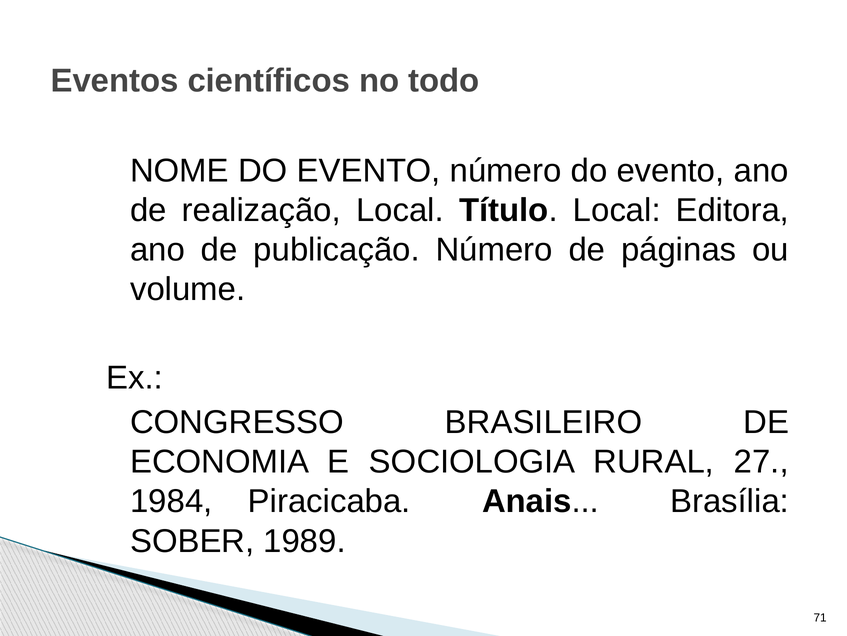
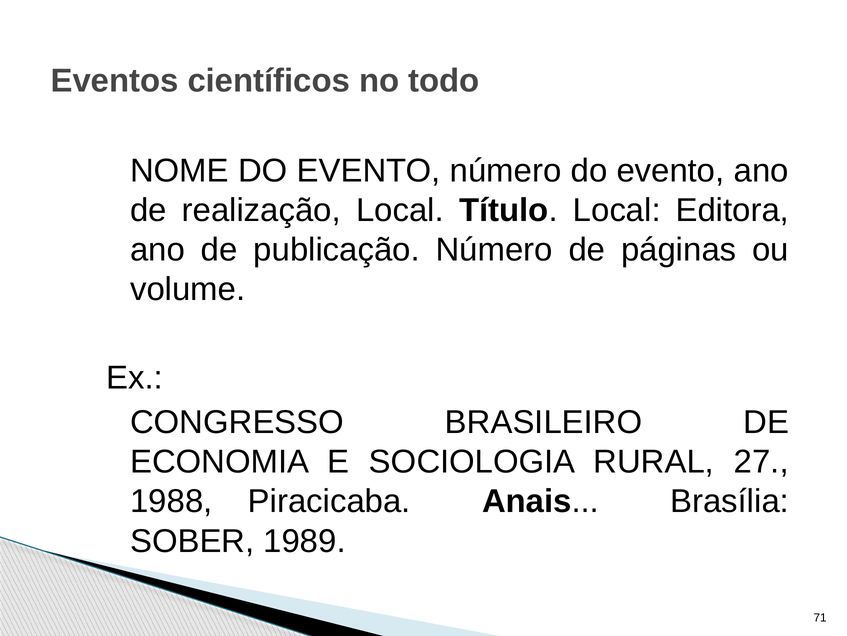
1984: 1984 -> 1988
